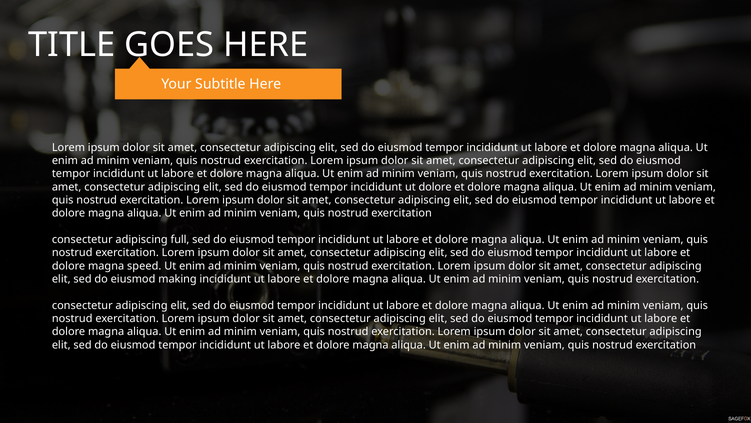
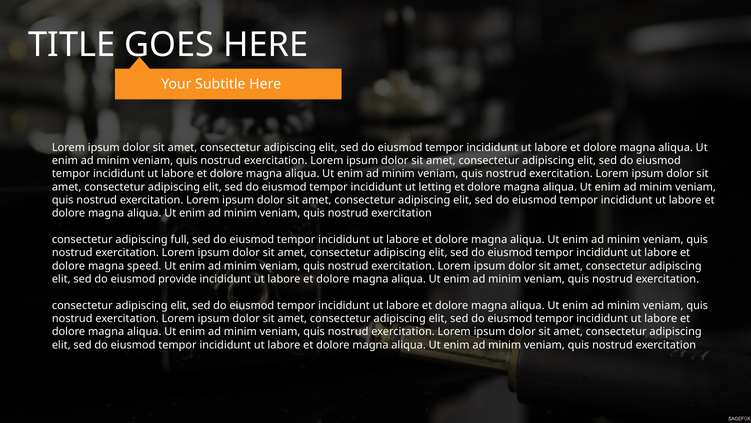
ut dolore: dolore -> letting
making: making -> provide
